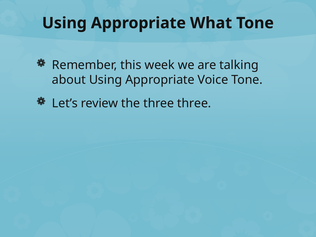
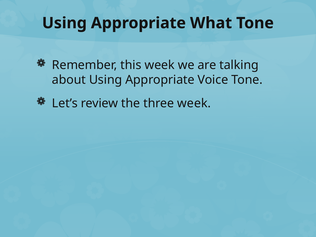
three three: three -> week
